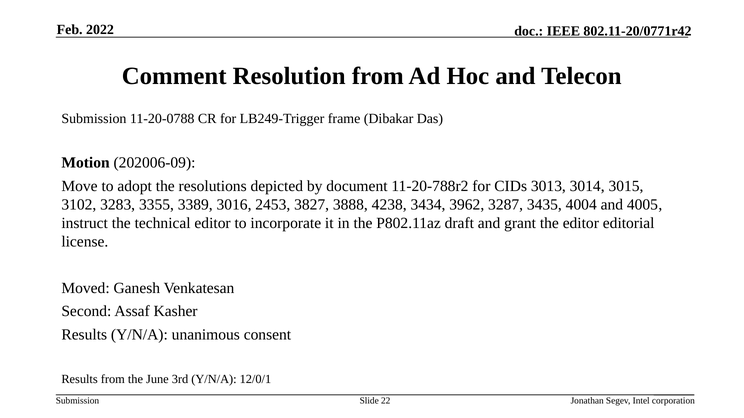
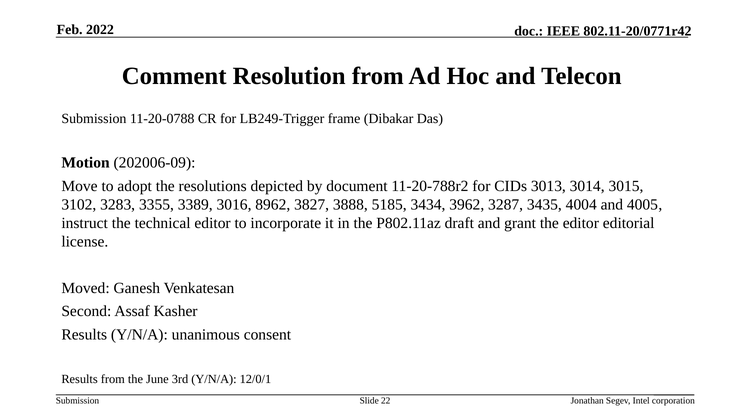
2453: 2453 -> 8962
4238: 4238 -> 5185
